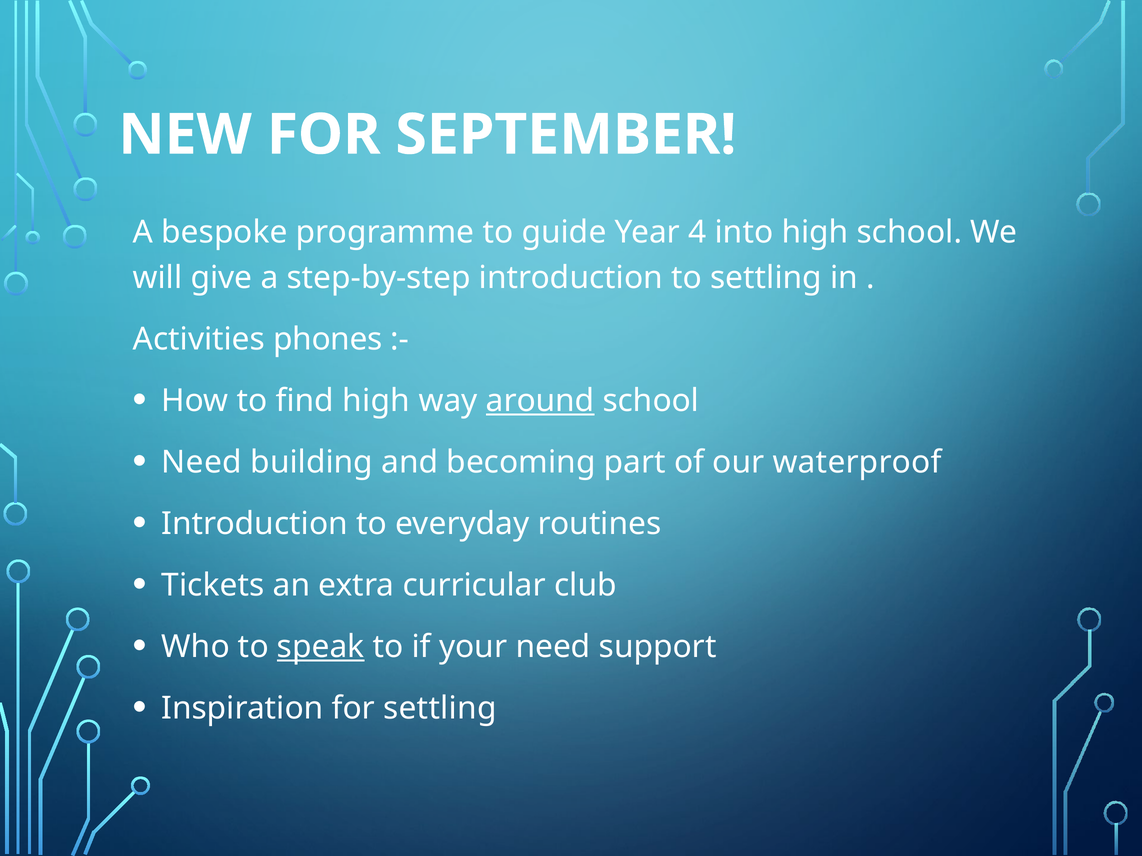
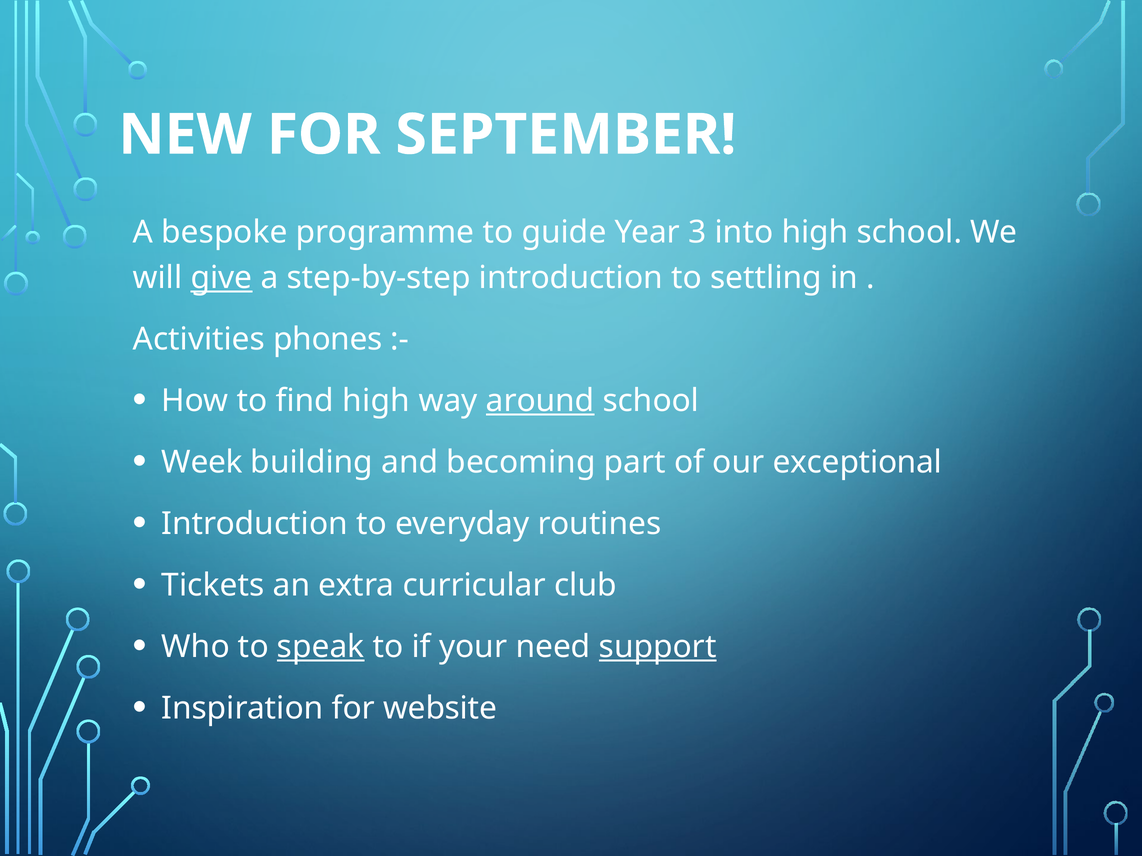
4: 4 -> 3
give underline: none -> present
Need at (202, 463): Need -> Week
waterproof: waterproof -> exceptional
support underline: none -> present
for settling: settling -> website
